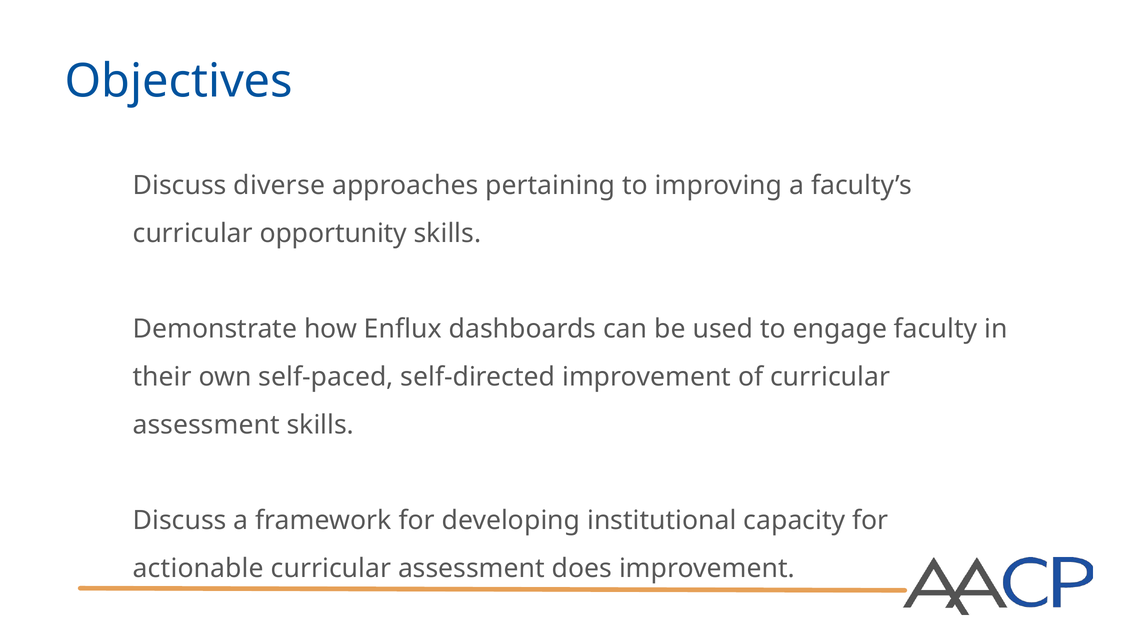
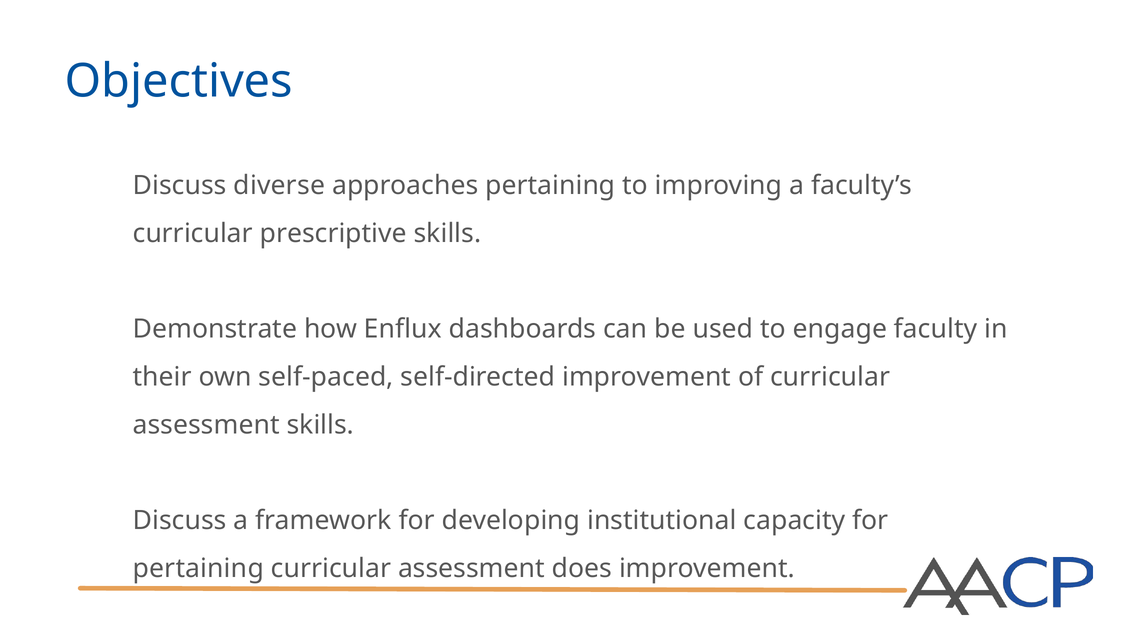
opportunity: opportunity -> prescriptive
actionable at (198, 569): actionable -> pertaining
